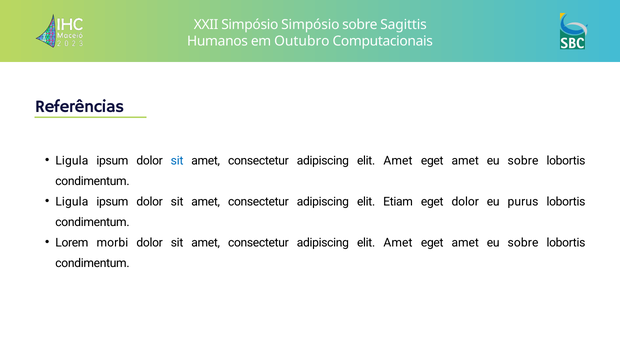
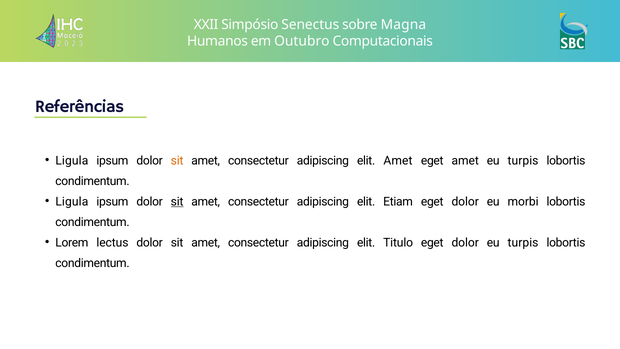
Simpósio Simpósio: Simpósio -> Senectus
Sagittis: Sagittis -> Magna
sit at (177, 160) colour: blue -> orange
sobre at (523, 160): sobre -> turpis
sit at (177, 201) underline: none -> present
purus: purus -> morbi
morbi: morbi -> lectus
Amet at (398, 242): Amet -> Titulo
amet at (465, 242): amet -> dolor
sobre at (523, 242): sobre -> turpis
